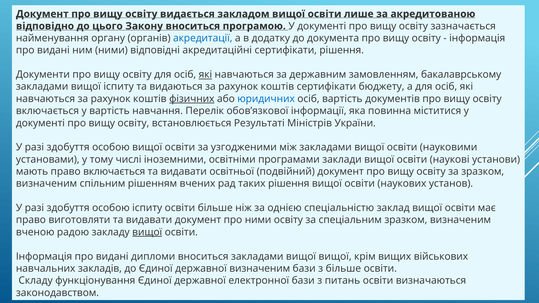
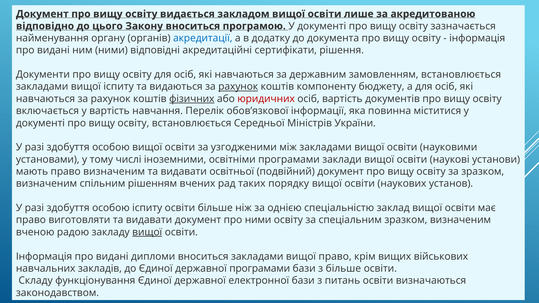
які at (205, 75) underline: present -> none
замовленням бакалаврському: бакалаврському -> встановлюється
рахунок at (238, 87) underline: none -> present
коштів сертифікати: сертифікати -> компоненту
юридичних colour: blue -> red
Результаті: Результаті -> Середньої
право включається: включається -> визначеним
таких рішення: рішення -> порядку
вищої вищої: вищої -> право
державної визначеним: визначеним -> програмами
